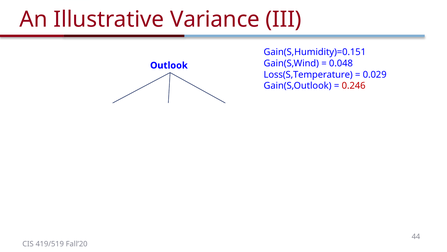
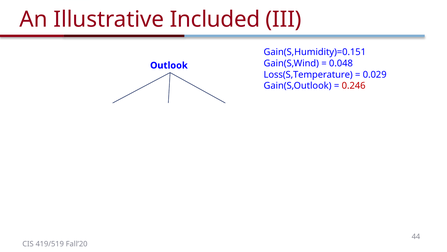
Variance: Variance -> Included
